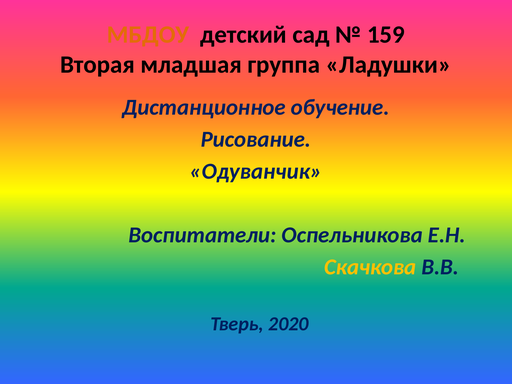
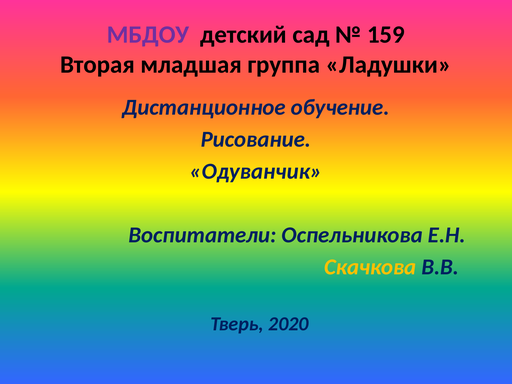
МБДОУ colour: orange -> purple
